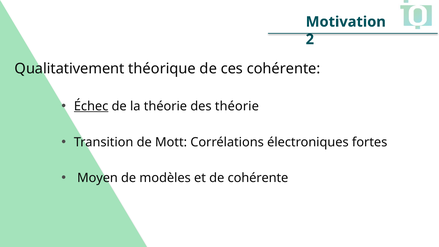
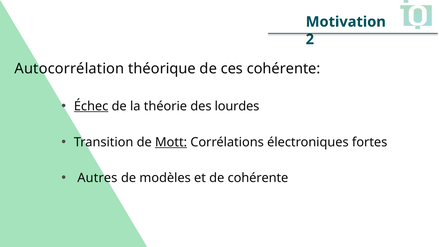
Qualitativement: Qualitativement -> Autocorrélation
des théorie: théorie -> lourdes
Mott underline: none -> present
Moyen: Moyen -> Autres
